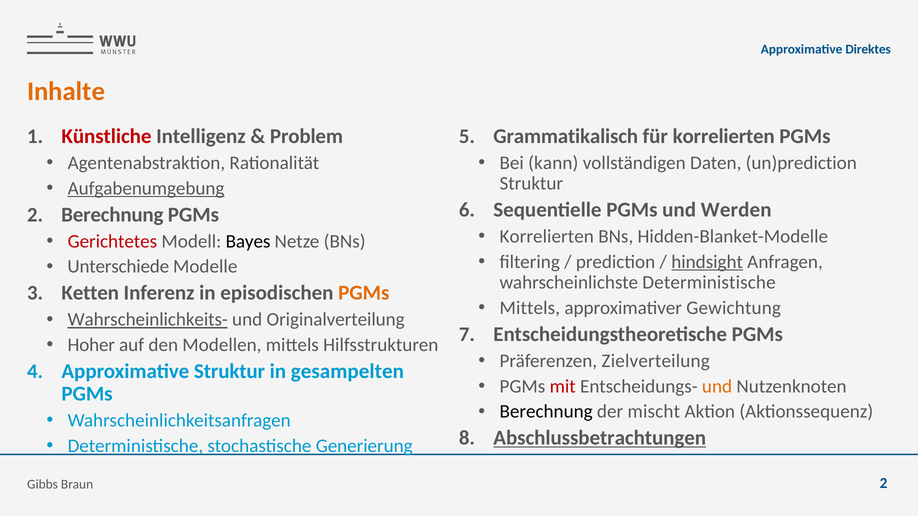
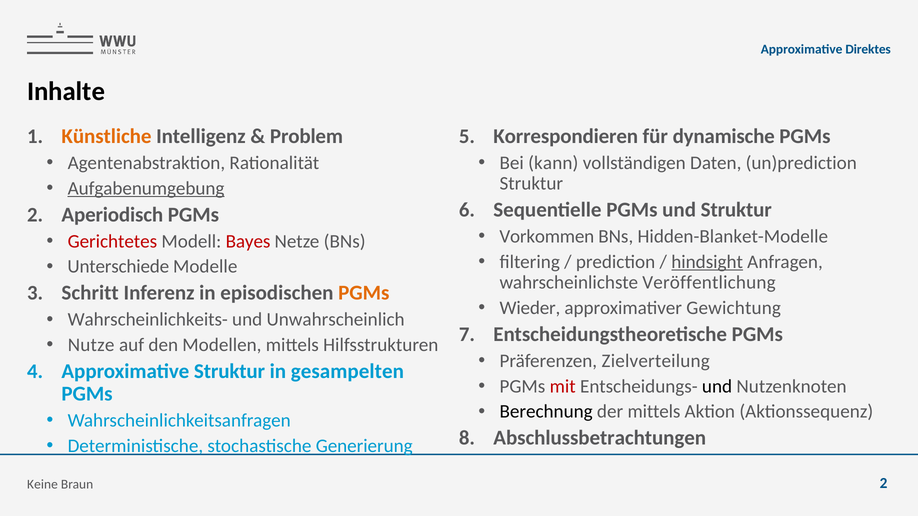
Inhalte colour: orange -> black
Künstliche colour: red -> orange
Grammatikalisch: Grammatikalisch -> Korrespondieren
für korrelierten: korrelierten -> dynamische
und Werden: Werden -> Struktur
2 Berechnung: Berechnung -> Aperiodisch
Korrelierten at (547, 236): Korrelierten -> Vorkommen
Bayes colour: black -> red
wahrscheinlichste Deterministische: Deterministische -> Veröffentlichung
Ketten: Ketten -> Schritt
Mittels at (530, 308): Mittels -> Wieder
Wahrscheinlichkeits- underline: present -> none
Originalverteilung: Originalverteilung -> Unwahrscheinlich
Hoher: Hoher -> Nutze
und at (717, 386) colour: orange -> black
der mischt: mischt -> mittels
Abschlussbetrachtungen underline: present -> none
Gibbs: Gibbs -> Keine
